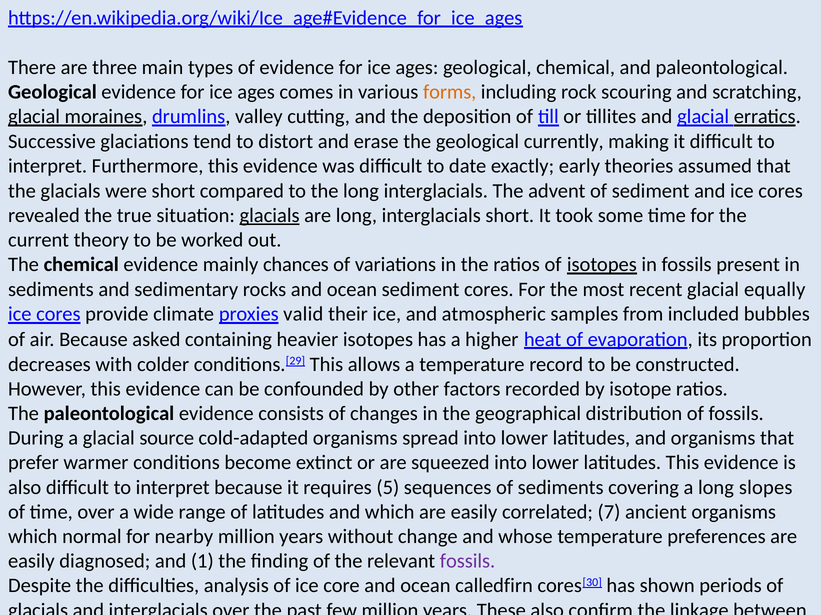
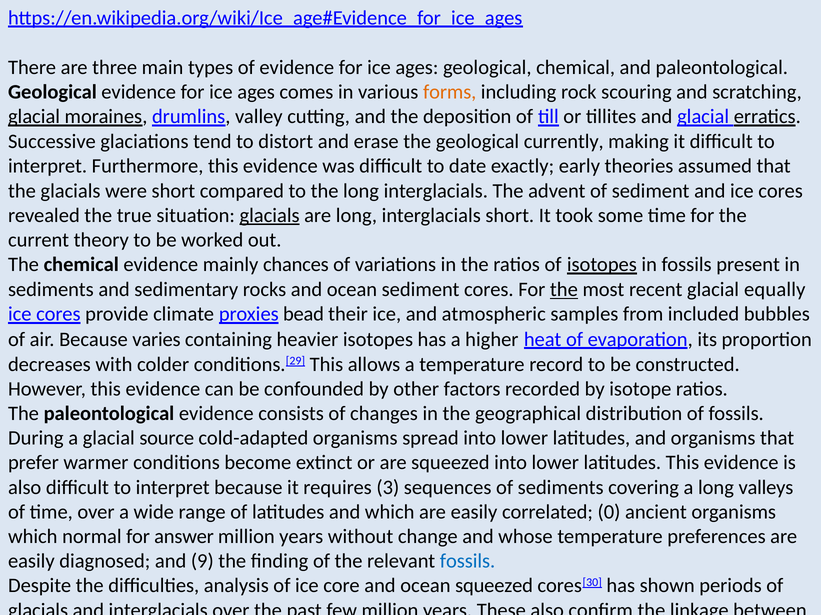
the at (564, 290) underline: none -> present
valid: valid -> bead
asked: asked -> varies
5: 5 -> 3
slopes: slopes -> valleys
7: 7 -> 0
nearby: nearby -> answer
1: 1 -> 9
fossils at (468, 562) colour: purple -> blue
ocean calledfirn: calledfirn -> squeezed
